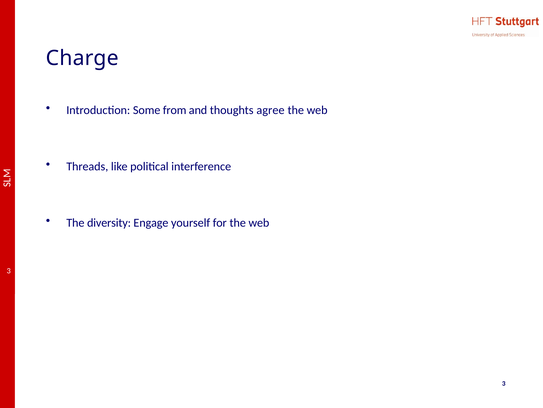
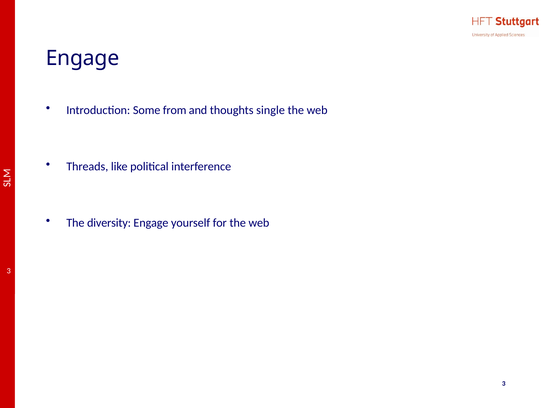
Charge at (82, 58): Charge -> Engage
agree: agree -> single
